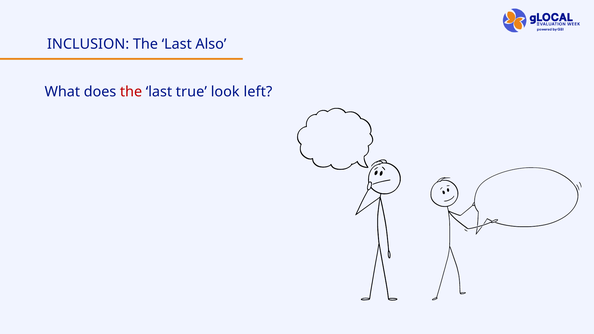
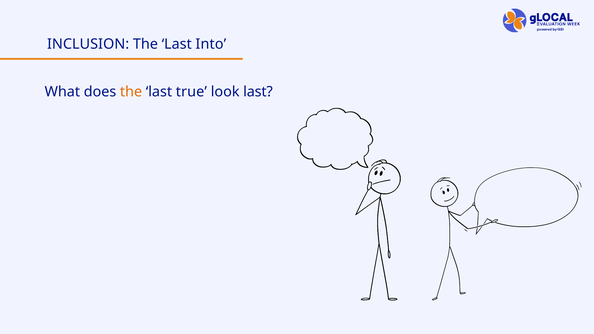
Also: Also -> Into
the at (131, 92) colour: red -> orange
look left: left -> last
